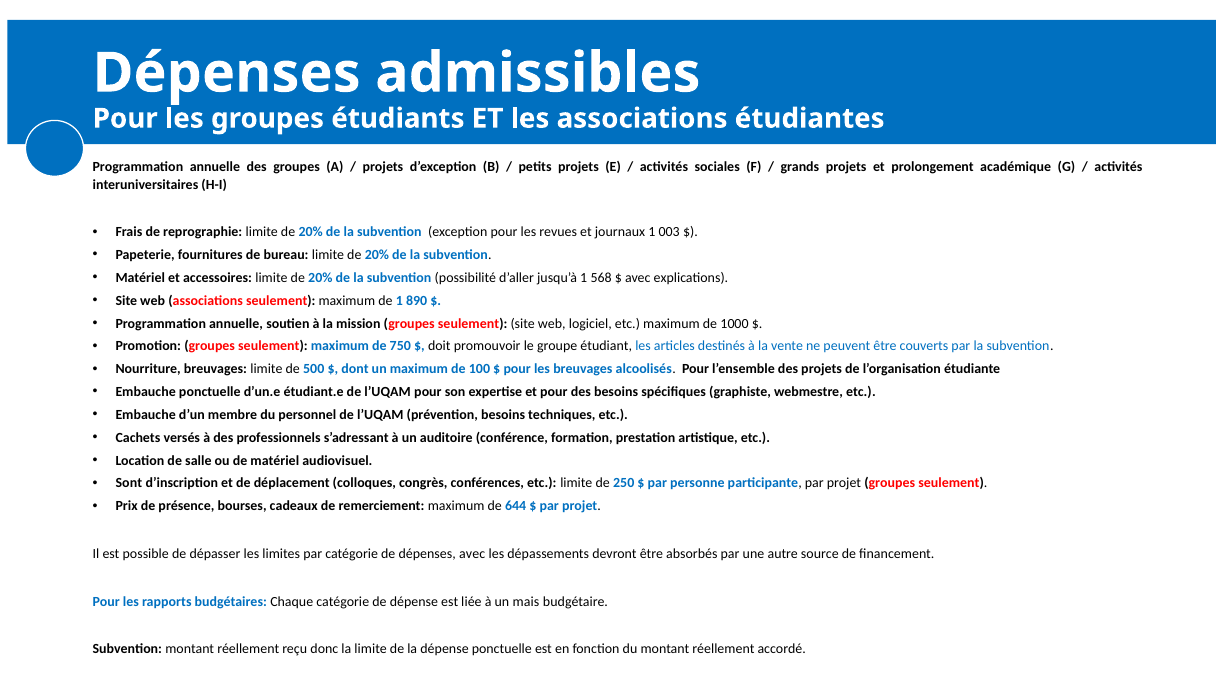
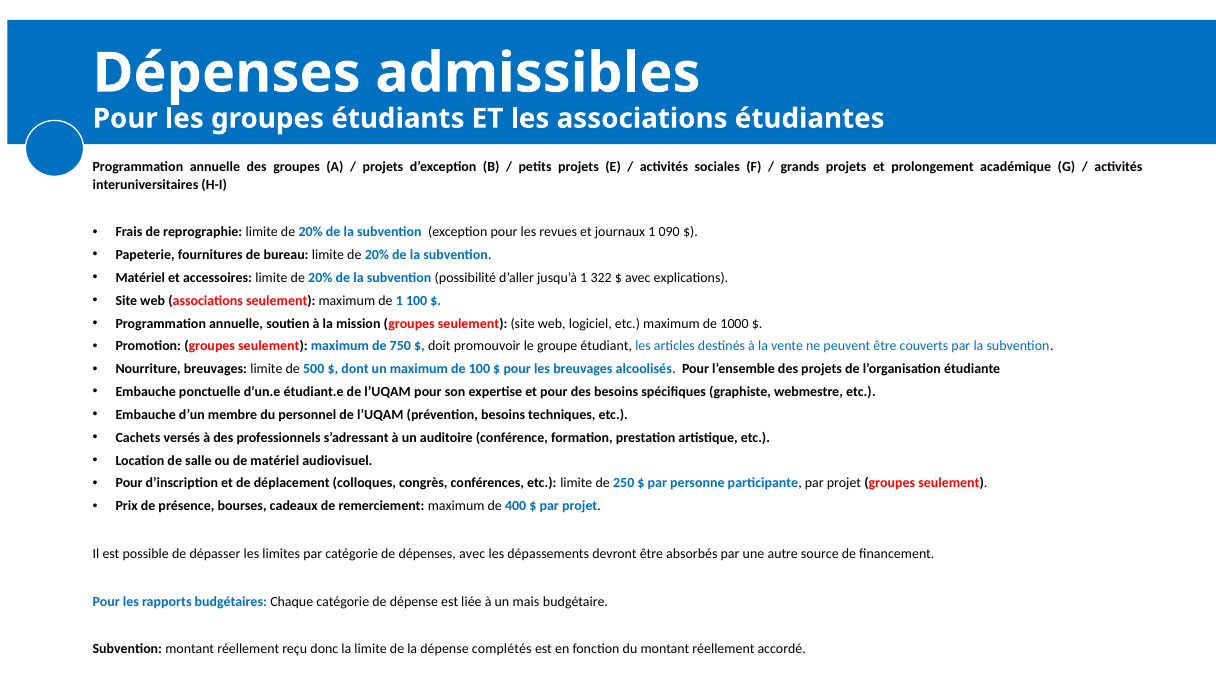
003: 003 -> 090
568: 568 -> 322
1 890: 890 -> 100
Sont at (129, 483): Sont -> Pour
644: 644 -> 400
dépense ponctuelle: ponctuelle -> complétés
